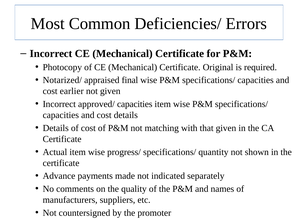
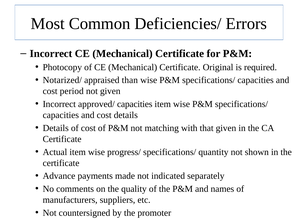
final: final -> than
earlier: earlier -> period
